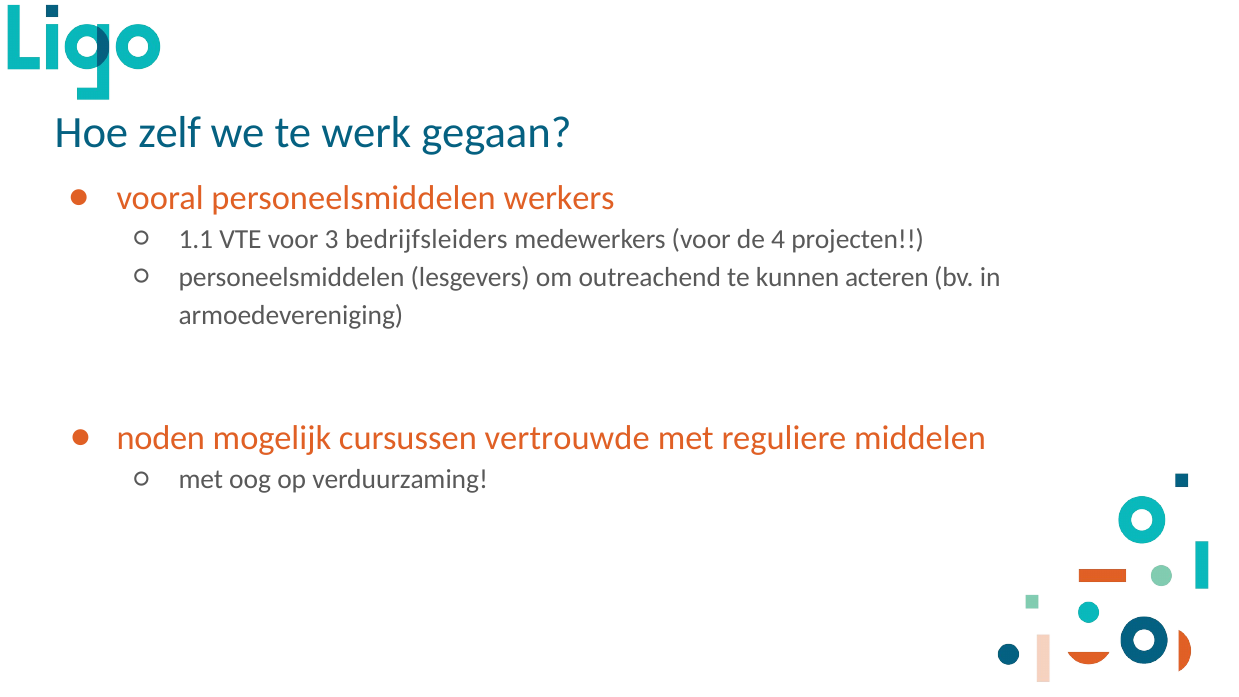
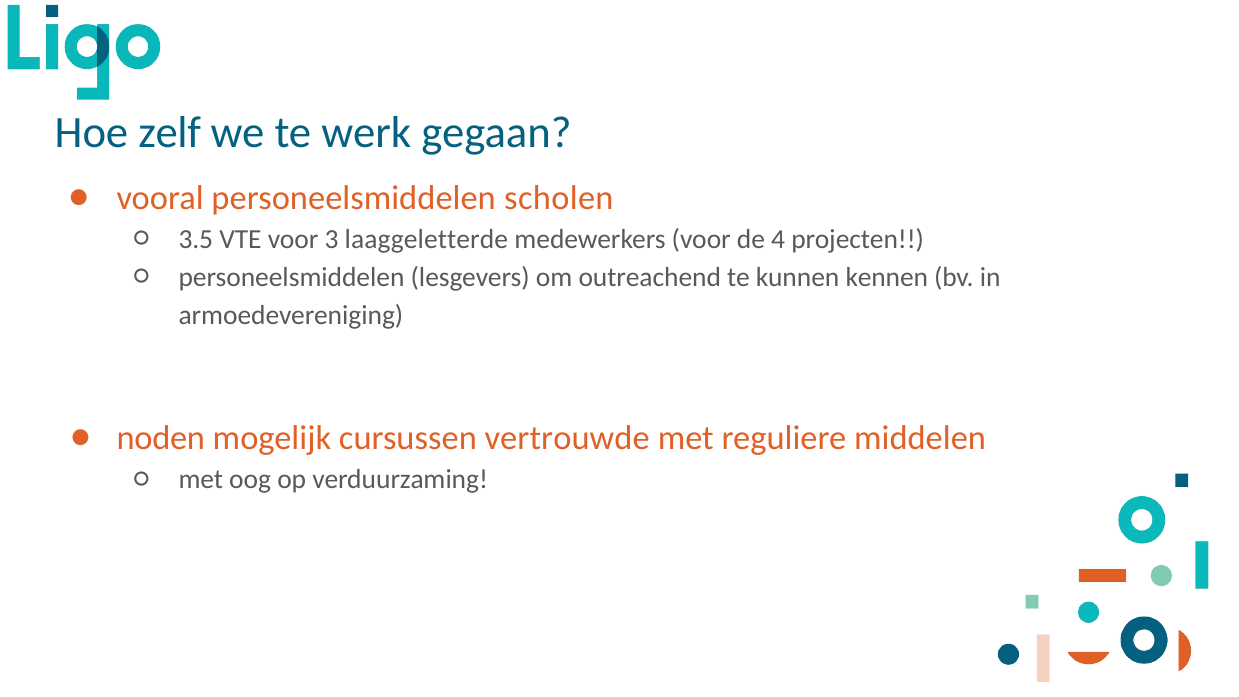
werkers: werkers -> scholen
1.1: 1.1 -> 3.5
bedrijfsleiders: bedrijfsleiders -> laaggeletterde
acteren: acteren -> kennen
